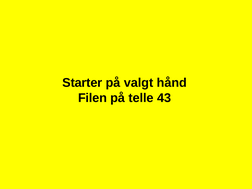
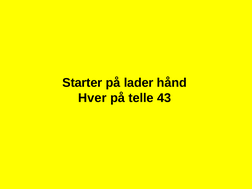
valgt: valgt -> lader
Filen: Filen -> Hver
